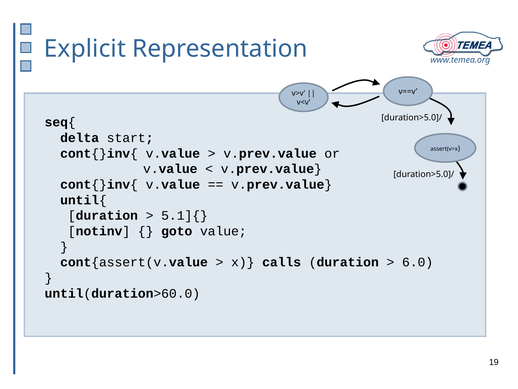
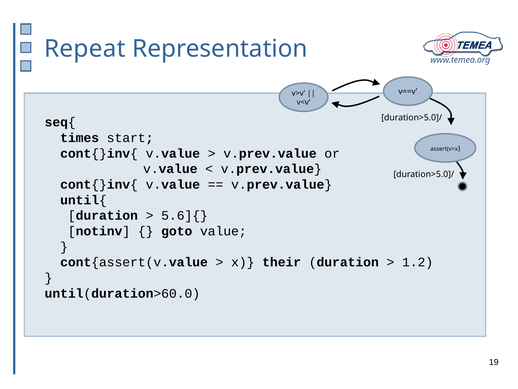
Explicit: Explicit -> Repeat
delta: delta -> times
5.1]{: 5.1]{ -> 5.6]{
calls: calls -> their
6.0: 6.0 -> 1.2
